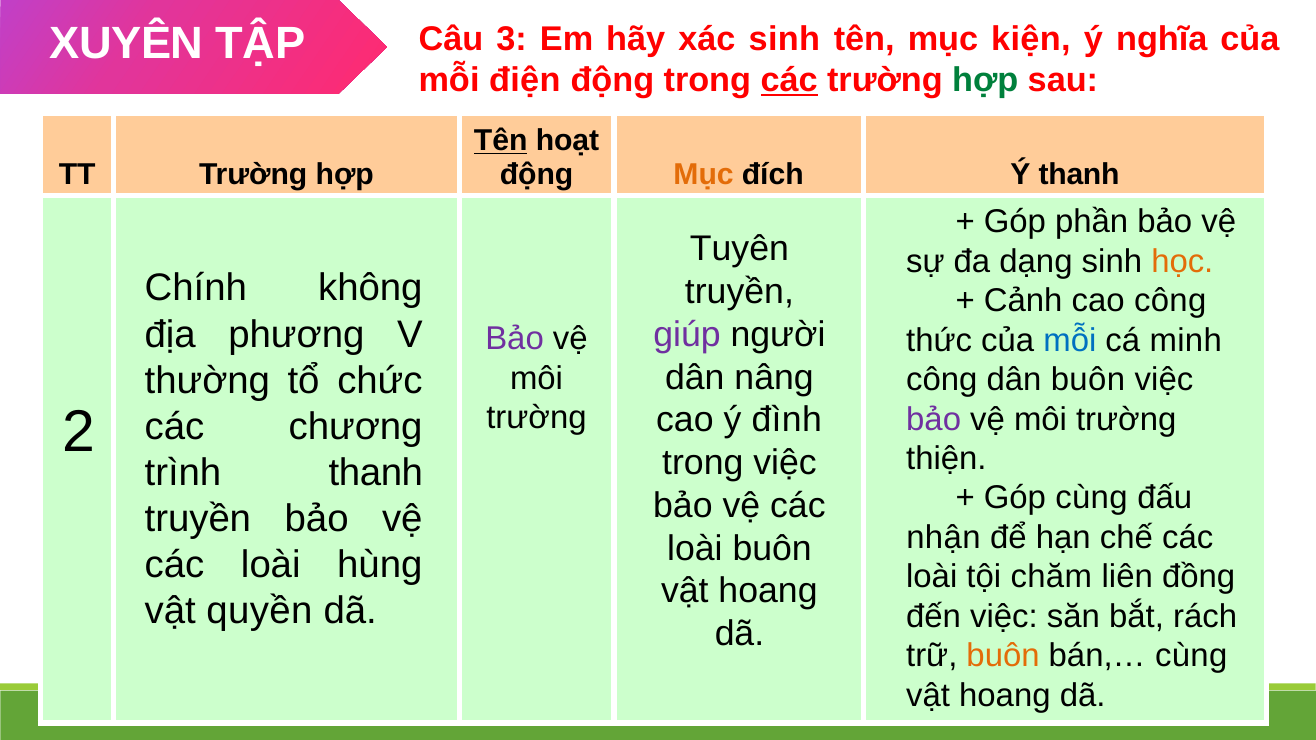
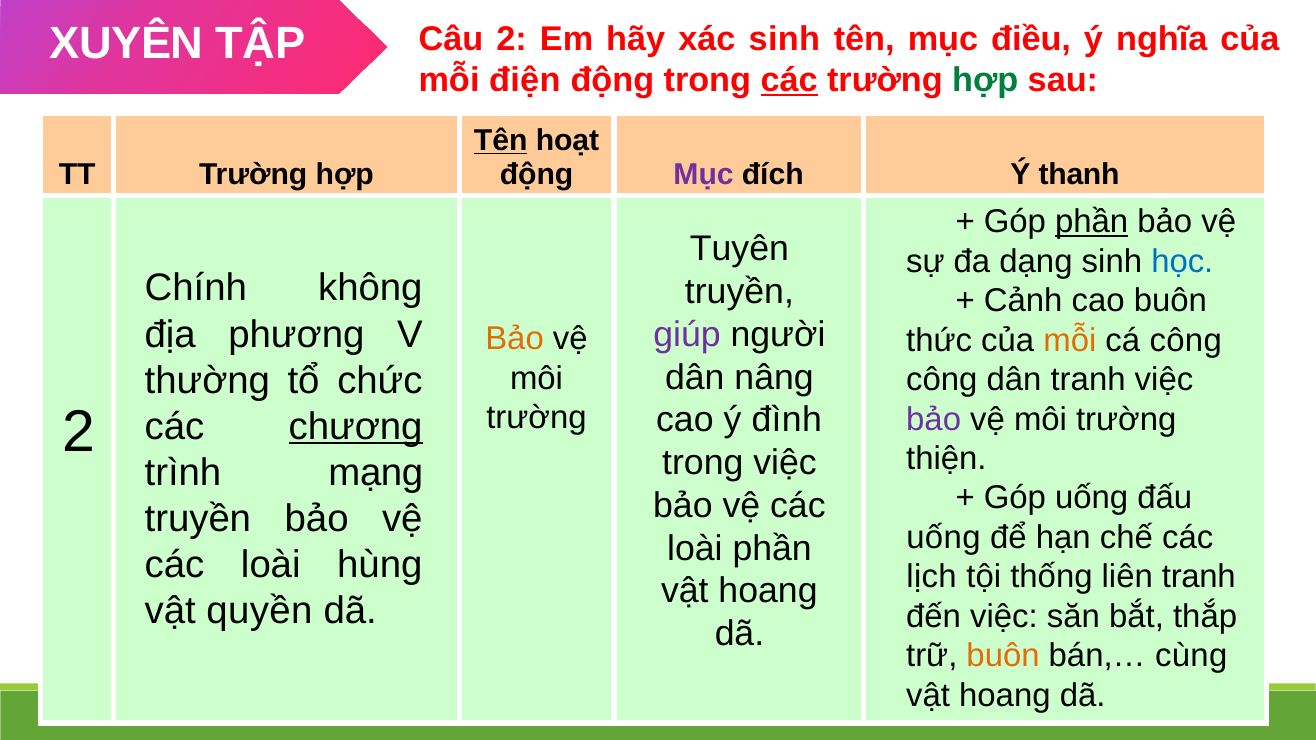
Câu 3: 3 -> 2
kiện: kiện -> điều
Mục at (704, 174) colour: orange -> purple
phần at (1092, 222) underline: none -> present
học colour: orange -> blue
cao công: công -> buôn
Bảo at (515, 339) colour: purple -> orange
mỗi at (1070, 340) colour: blue -> orange
cá minh: minh -> công
dân buôn: buôn -> tranh
chương underline: none -> present
trình thanh: thanh -> mạng
Góp cùng: cùng -> uống
nhận at (943, 538): nhận -> uống
loài buôn: buôn -> phần
loài at (932, 577): loài -> lịch
chăm: chăm -> thống
liên đồng: đồng -> tranh
rách: rách -> thắp
